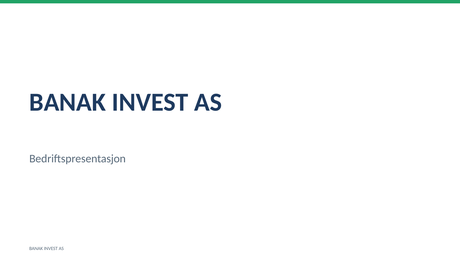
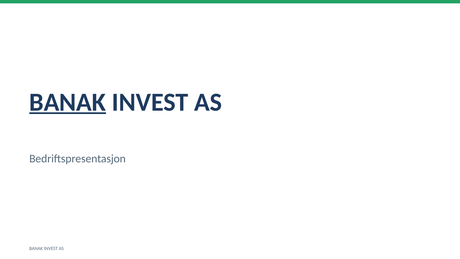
BANAK at (68, 102) underline: none -> present
